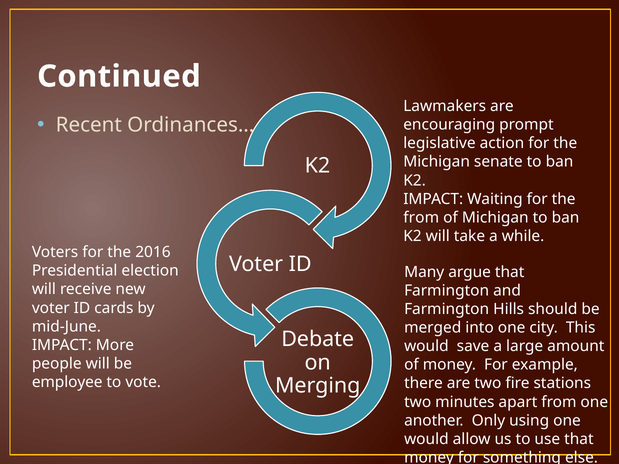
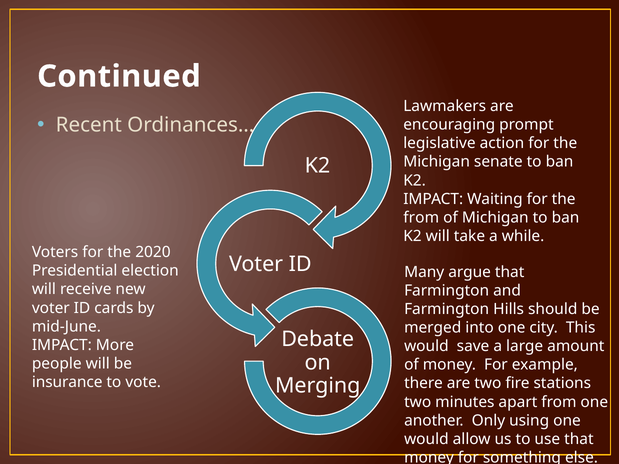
2016: 2016 -> 2020
employee: employee -> insurance
